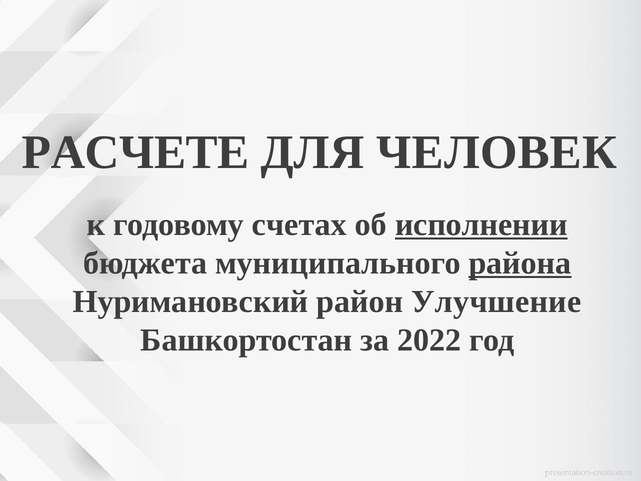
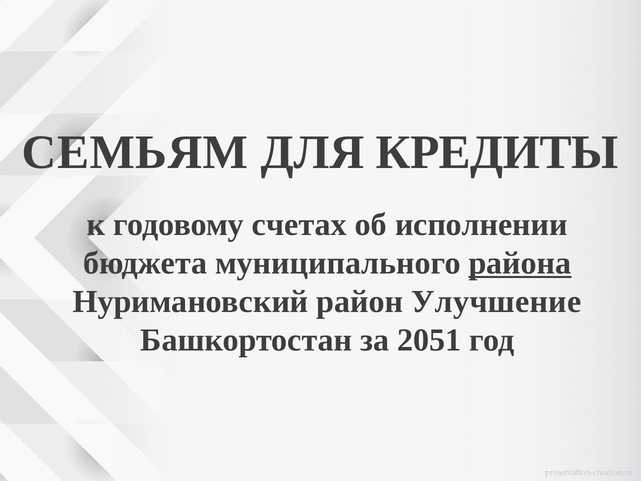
РАСЧЕТЕ: РАСЧЕТЕ -> СЕМЬЯМ
ЧЕЛОВЕК: ЧЕЛОВЕК -> КРЕДИТЫ
исполнении underline: present -> none
2022: 2022 -> 2051
